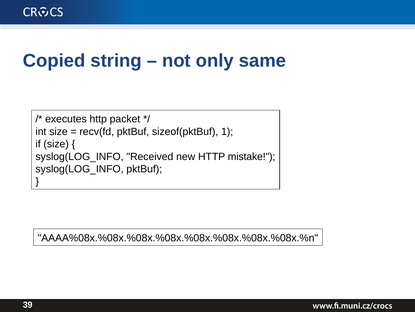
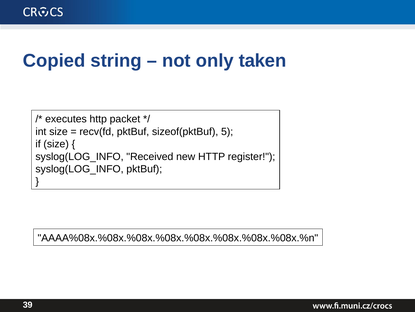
same: same -> taken
1: 1 -> 5
mistake: mistake -> register
